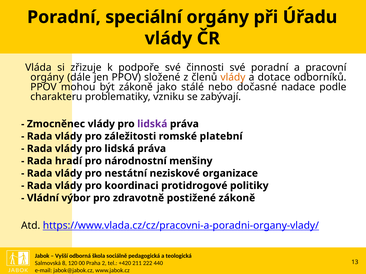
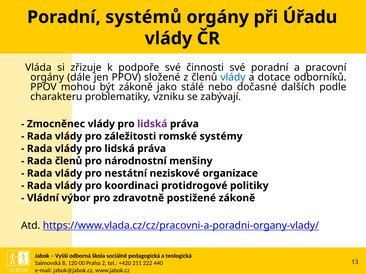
speciální: speciální -> systémů
vlády at (233, 77) colour: orange -> blue
nadace: nadace -> dalších
platební: platební -> systémy
Rada hradí: hradí -> členů
